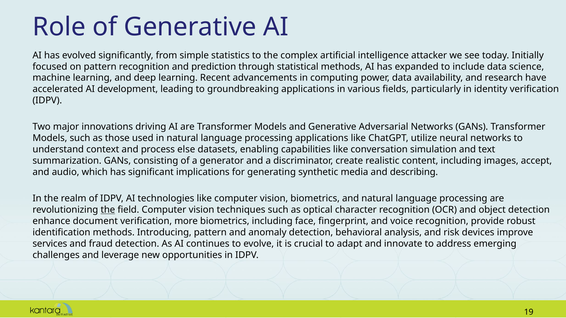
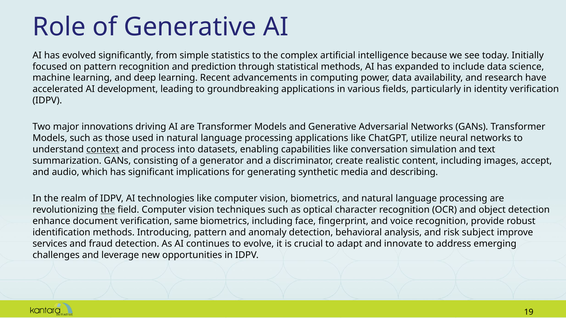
attacker: attacker -> because
context underline: none -> present
else: else -> into
more: more -> same
devices: devices -> subject
